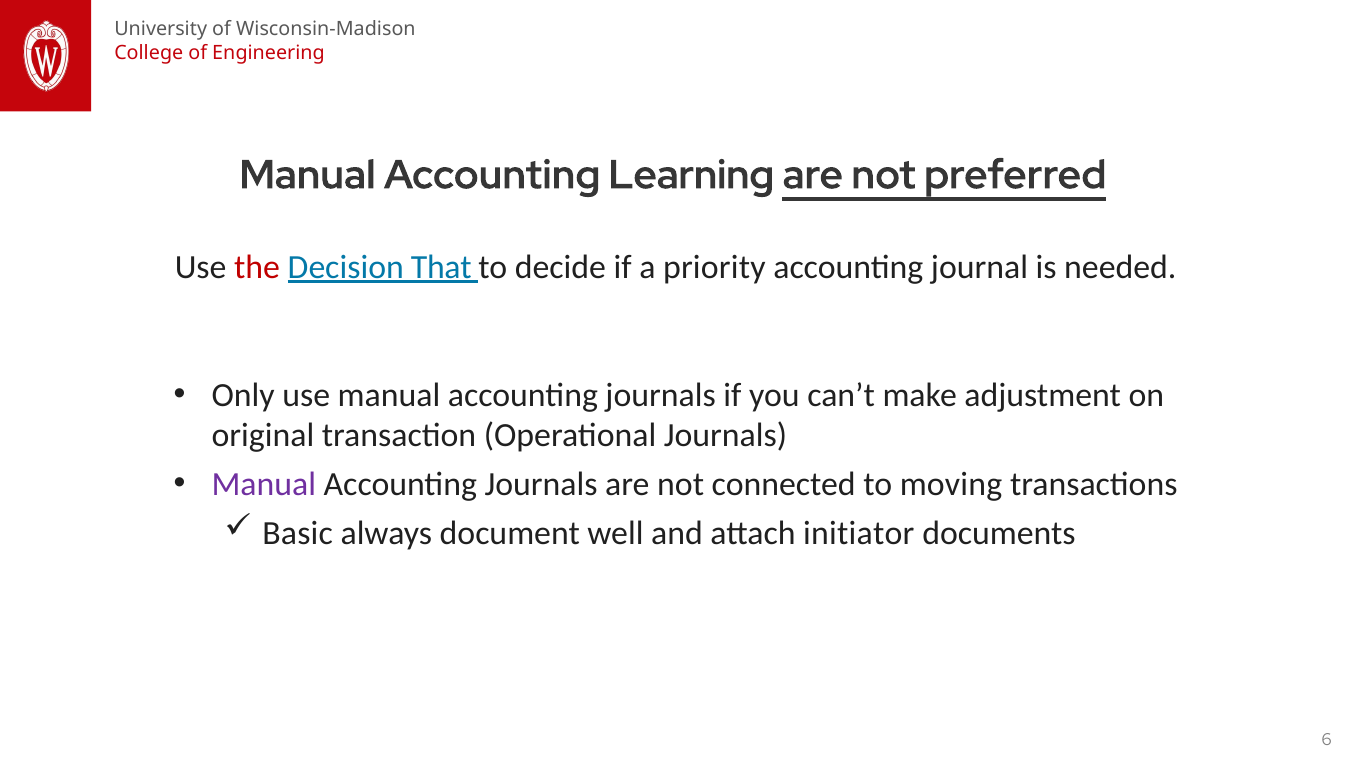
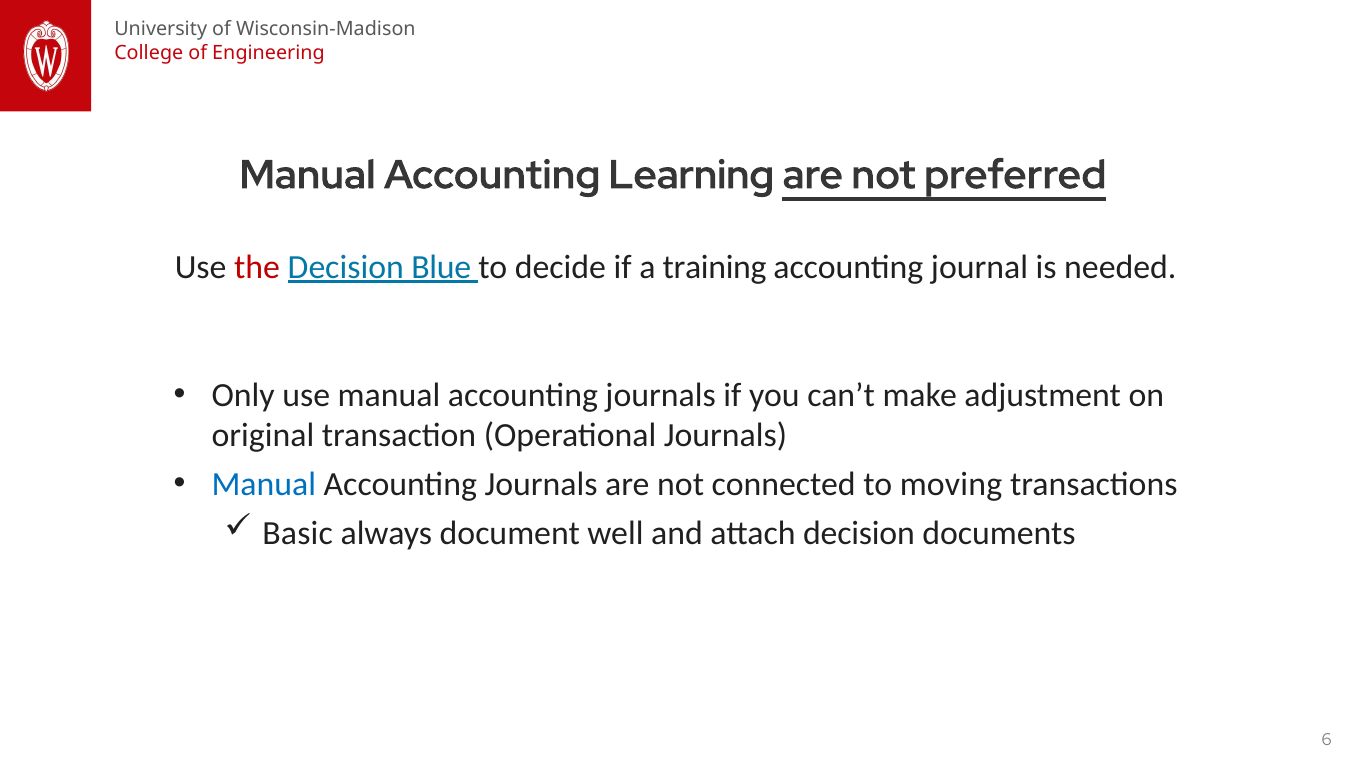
That: That -> Blue
priority: priority -> training
Manual at (264, 485) colour: purple -> blue
attach initiator: initiator -> decision
